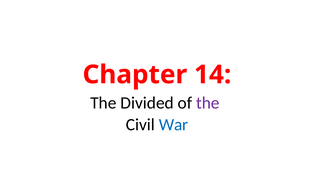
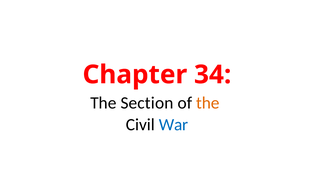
14: 14 -> 34
Divided: Divided -> Section
the at (208, 103) colour: purple -> orange
